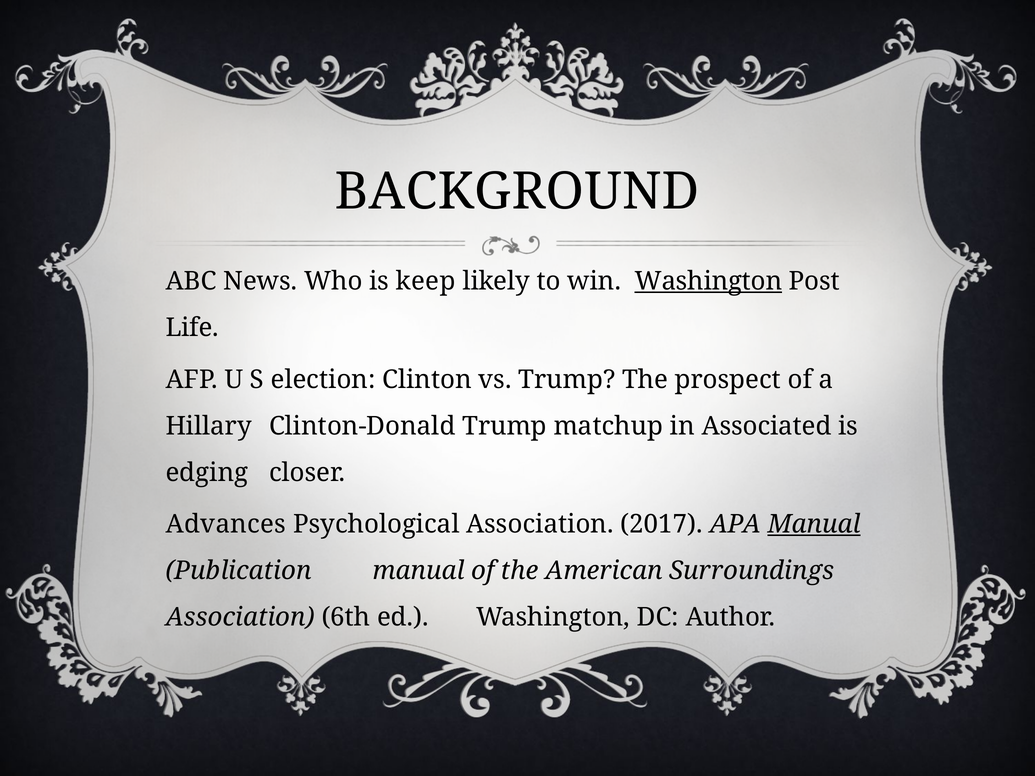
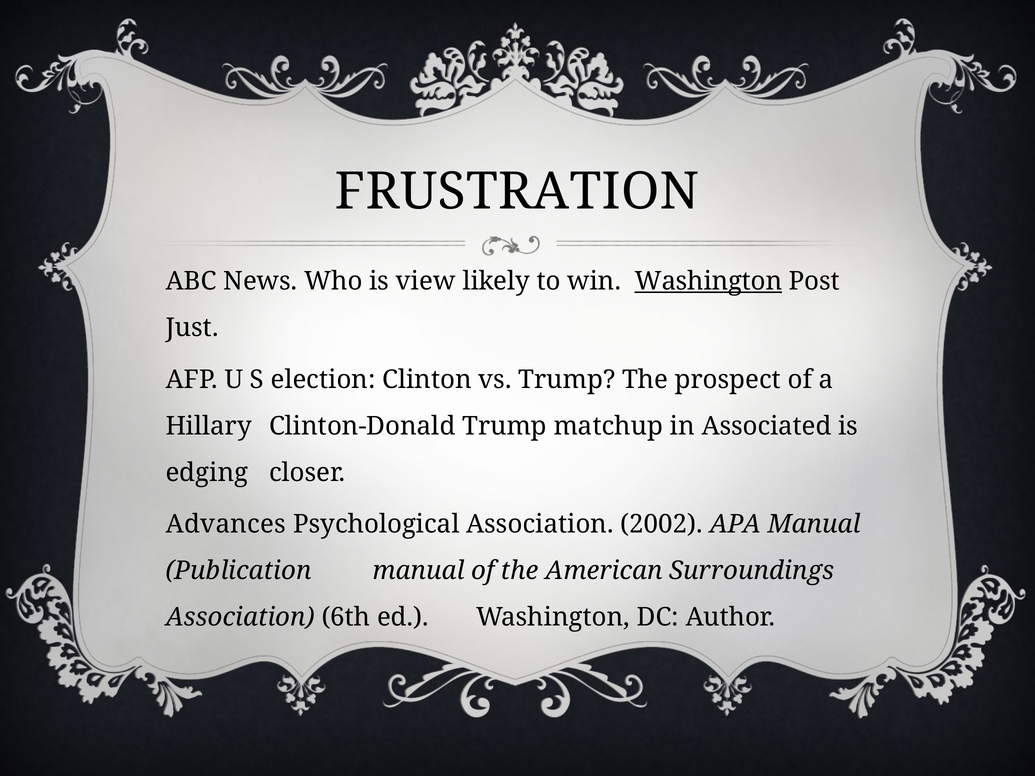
BACKGROUND: BACKGROUND -> FRUSTRATION
keep: keep -> view
Life: Life -> Just
2017: 2017 -> 2002
Manual at (814, 524) underline: present -> none
